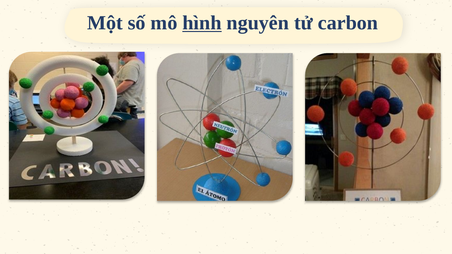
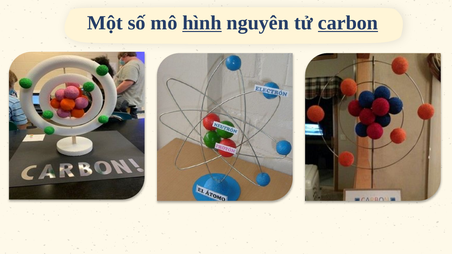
carbon underline: none -> present
